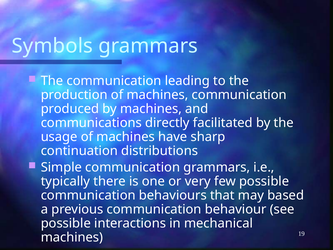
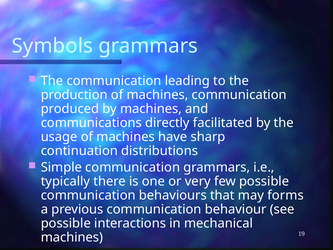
based: based -> forms
